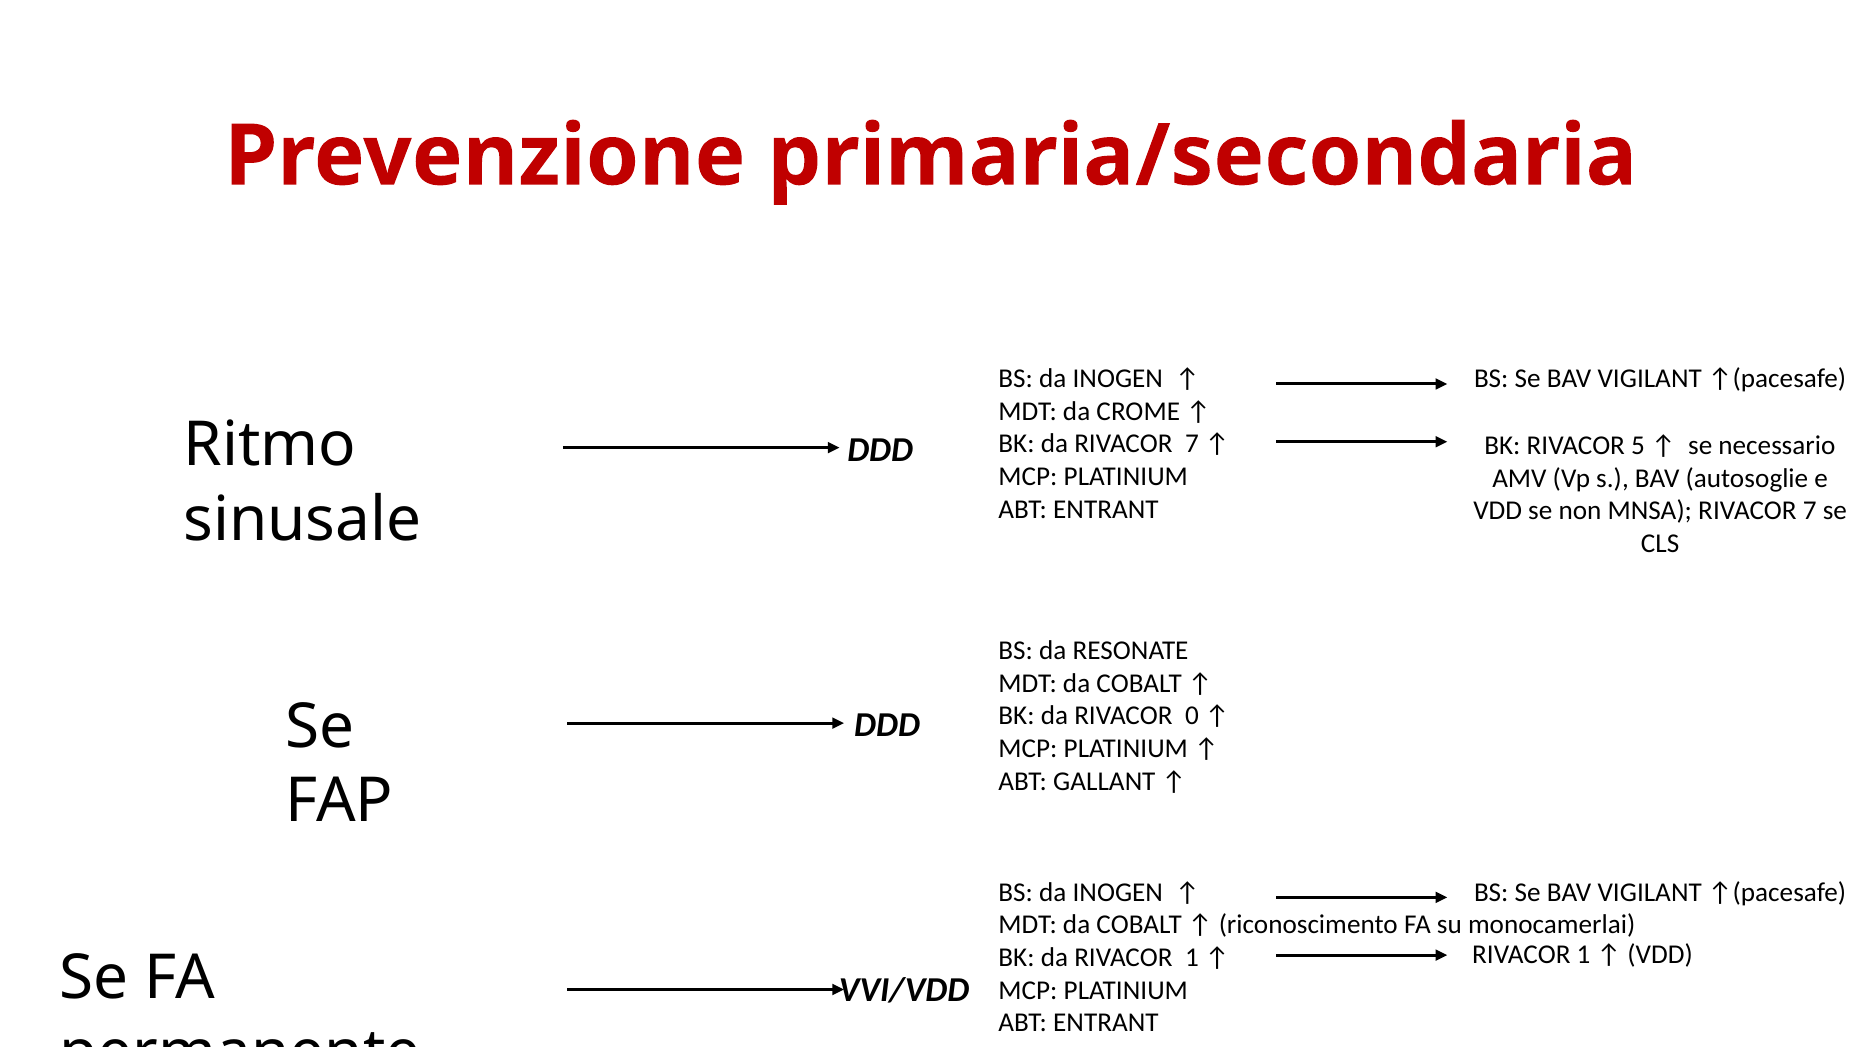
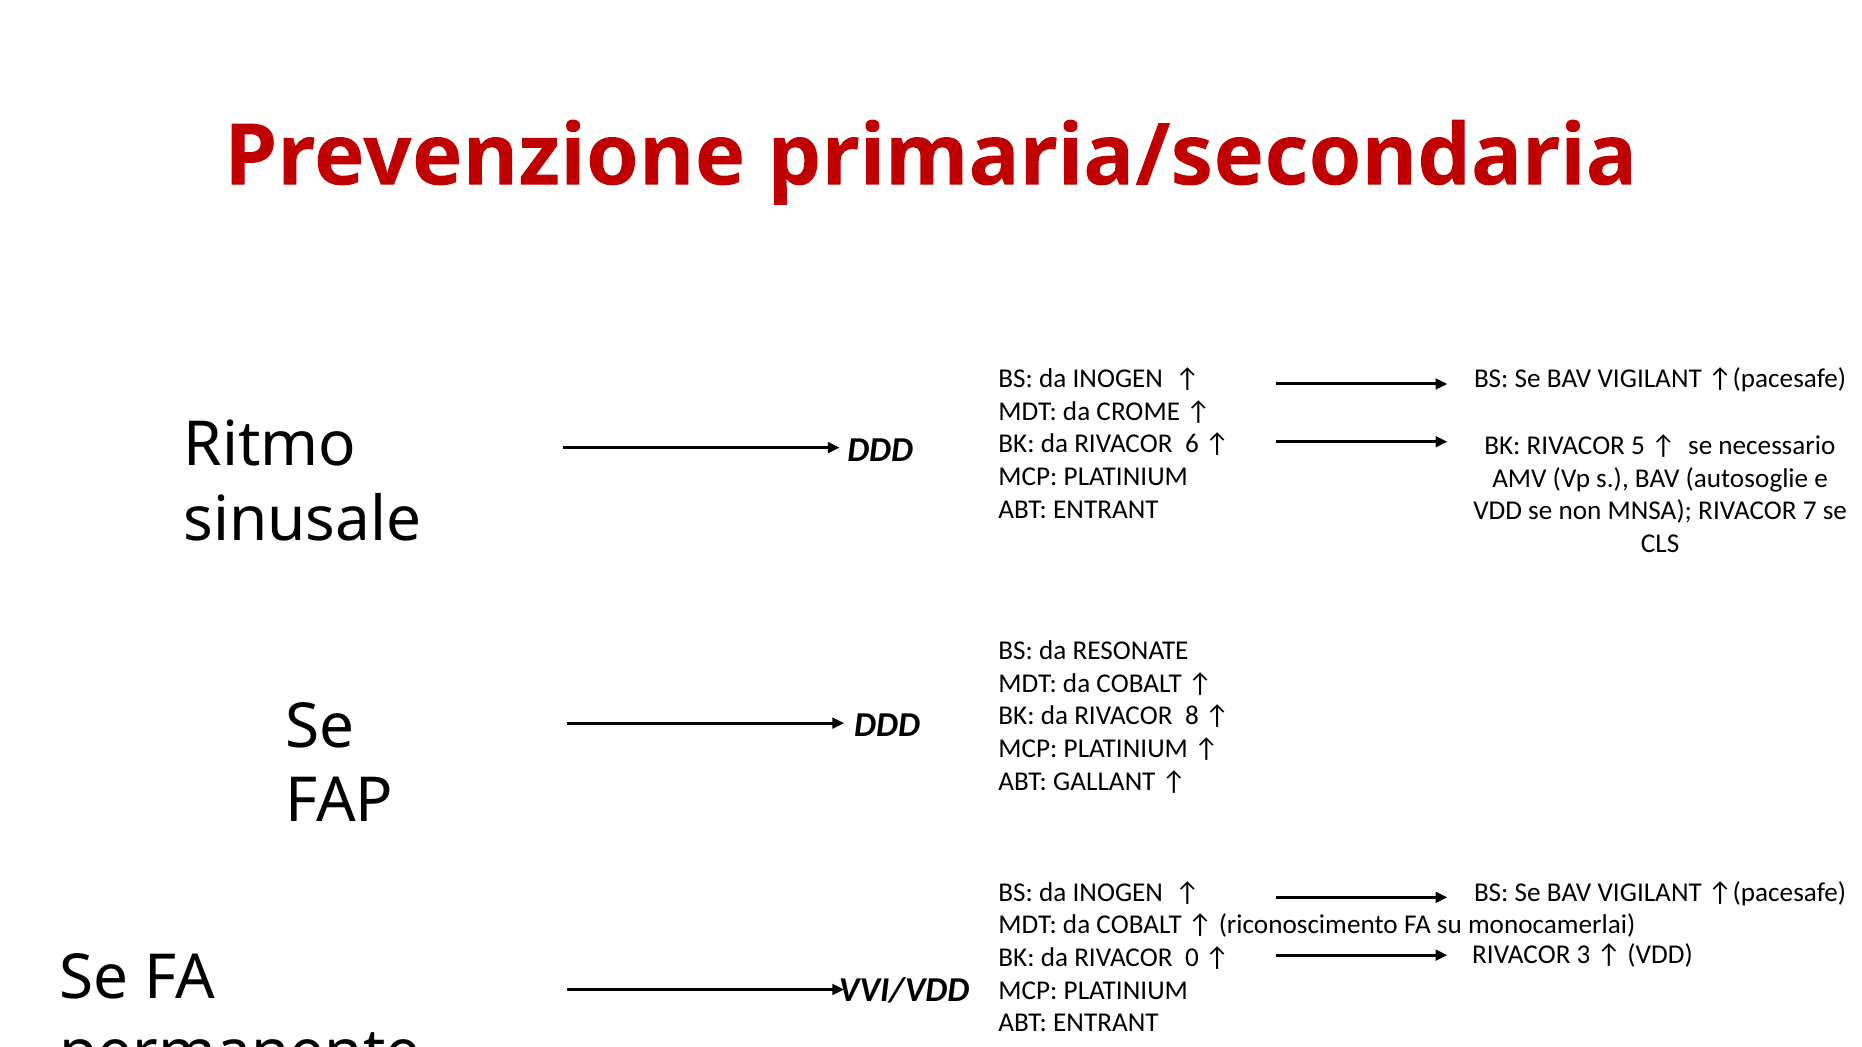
da RIVACOR 7: 7 -> 6
0: 0 -> 8
1 at (1584, 955): 1 -> 3
da RIVACOR 1: 1 -> 0
